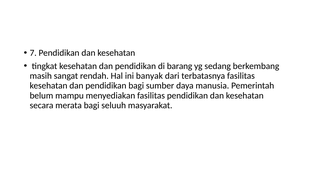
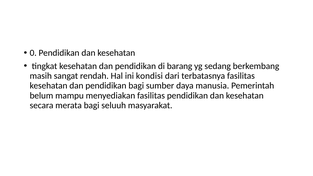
7: 7 -> 0
banyak: banyak -> kondisi
